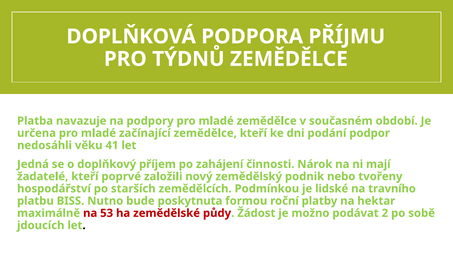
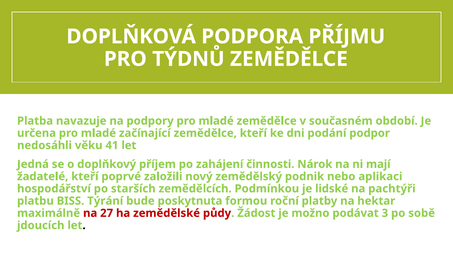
tvořeny: tvořeny -> aplikaci
travního: travního -> pachtýři
Nutno: Nutno -> Týrání
53: 53 -> 27
2: 2 -> 3
